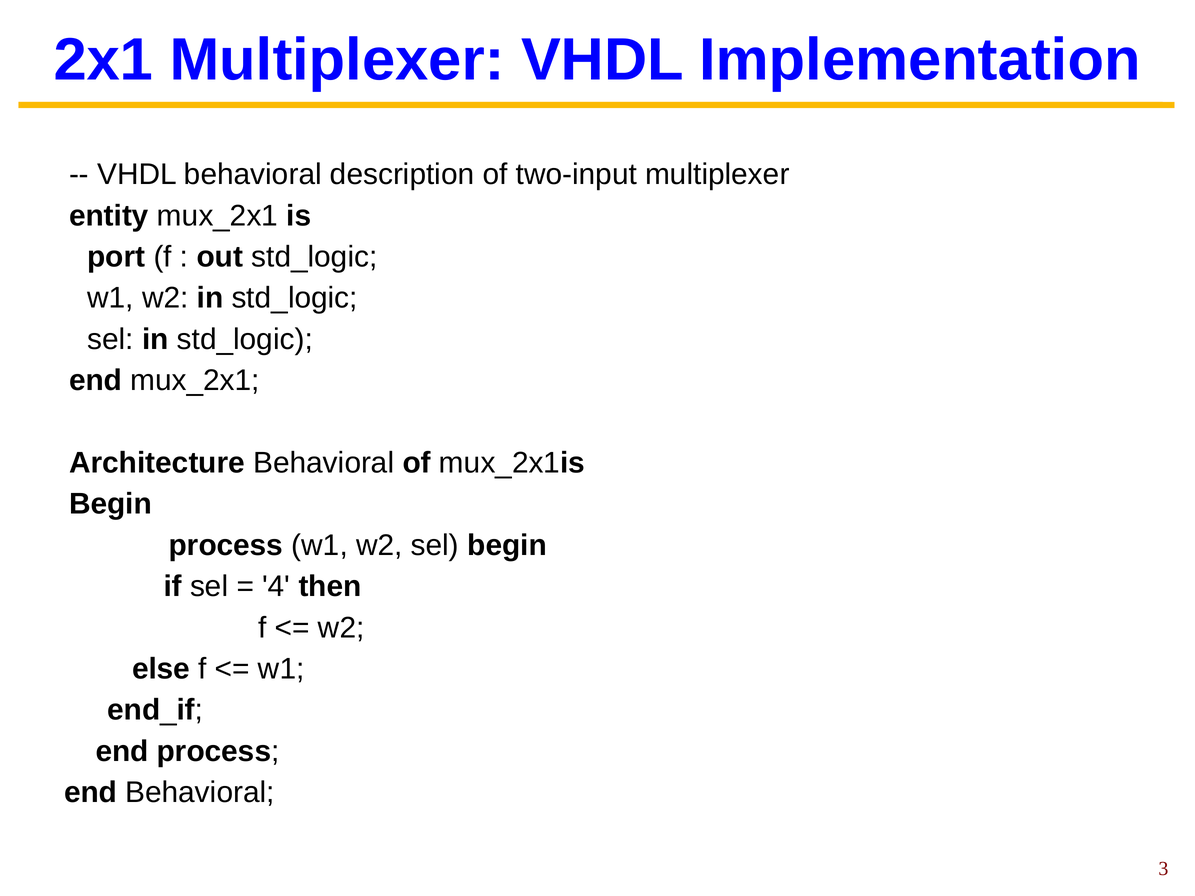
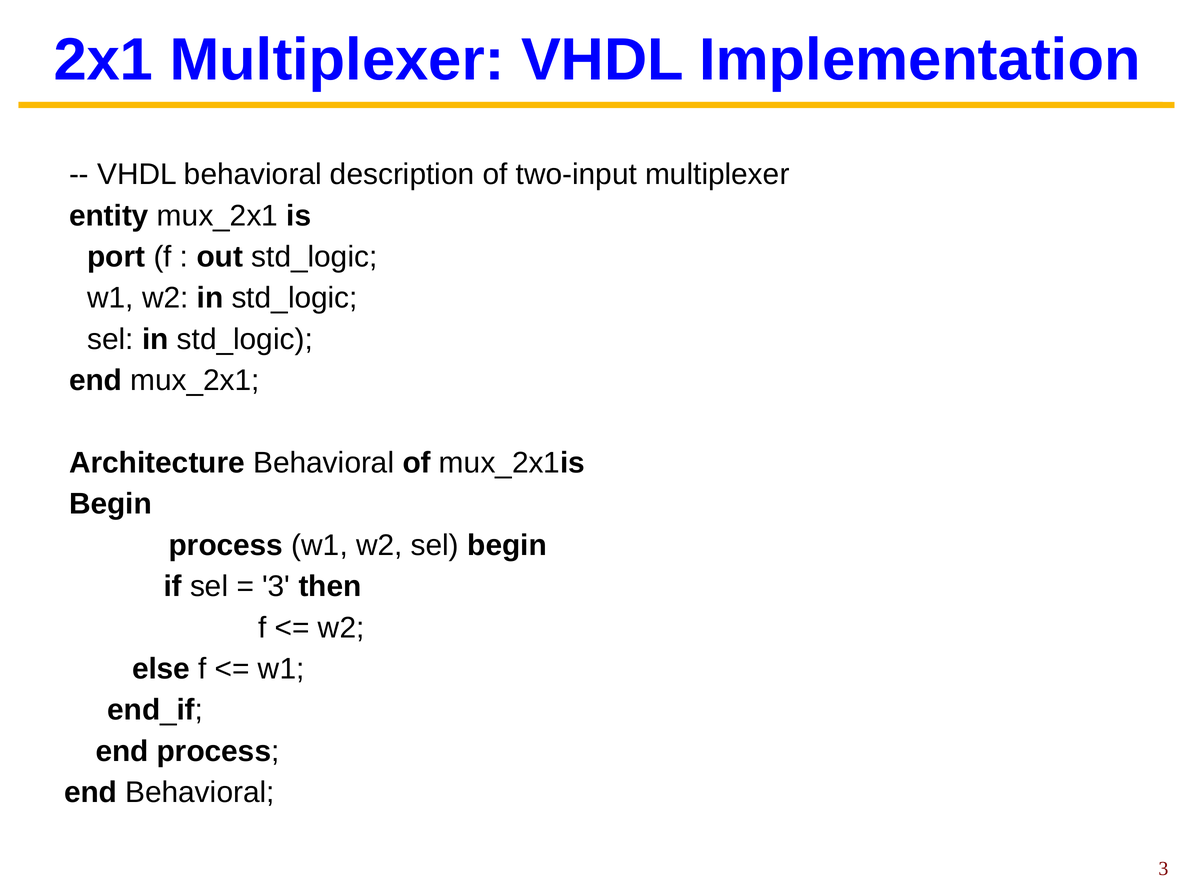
4 at (276, 587): 4 -> 3
